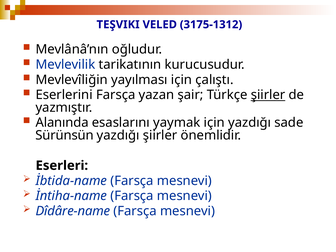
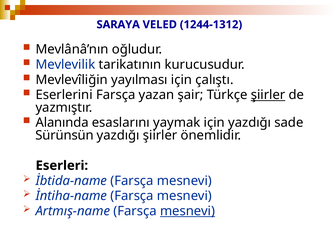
TEŞVIKI: TEŞVIKI -> SARAYA
3175-1312: 3175-1312 -> 1244-1312
Dîdâre-name: Dîdâre-name -> Artmış-name
mesnevi at (187, 211) underline: none -> present
